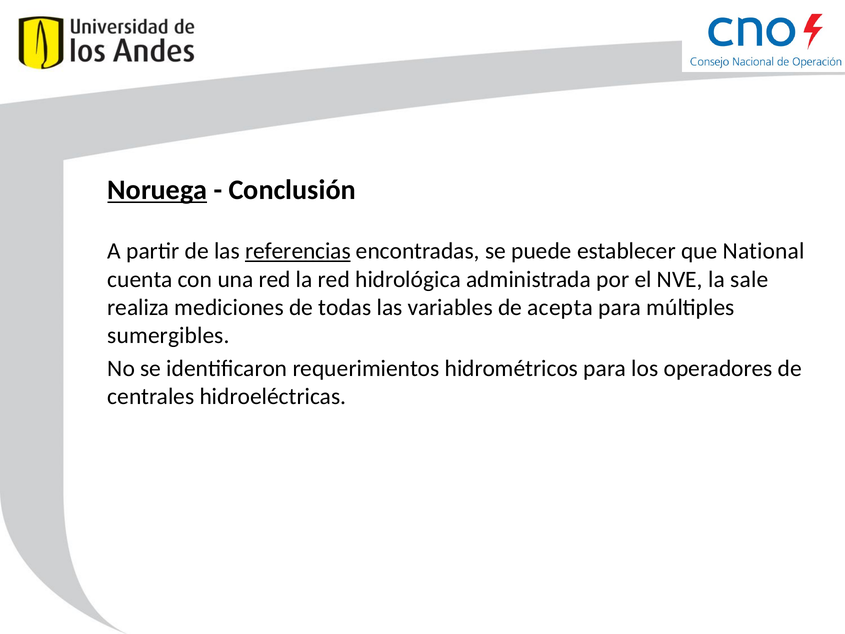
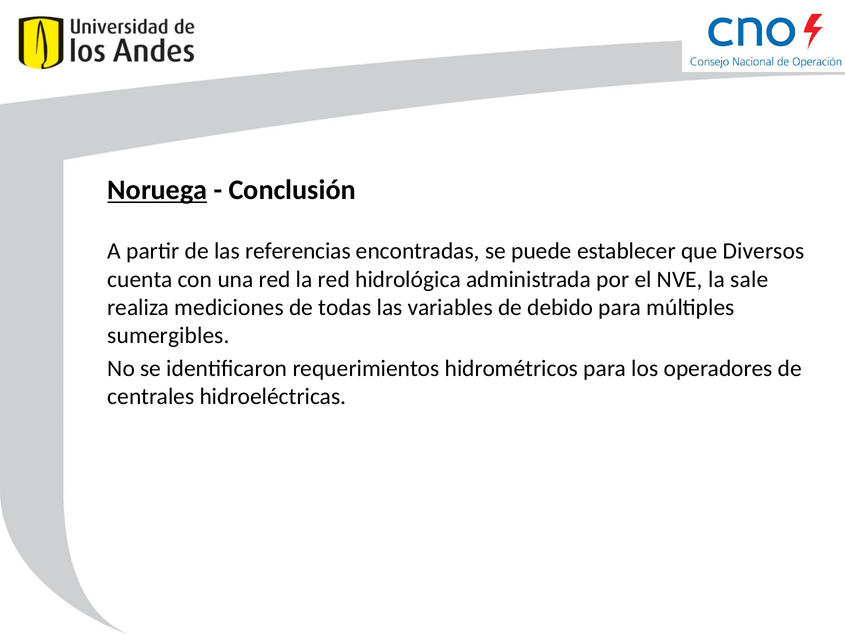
referencias underline: present -> none
National: National -> Diversos
acepta: acepta -> debido
